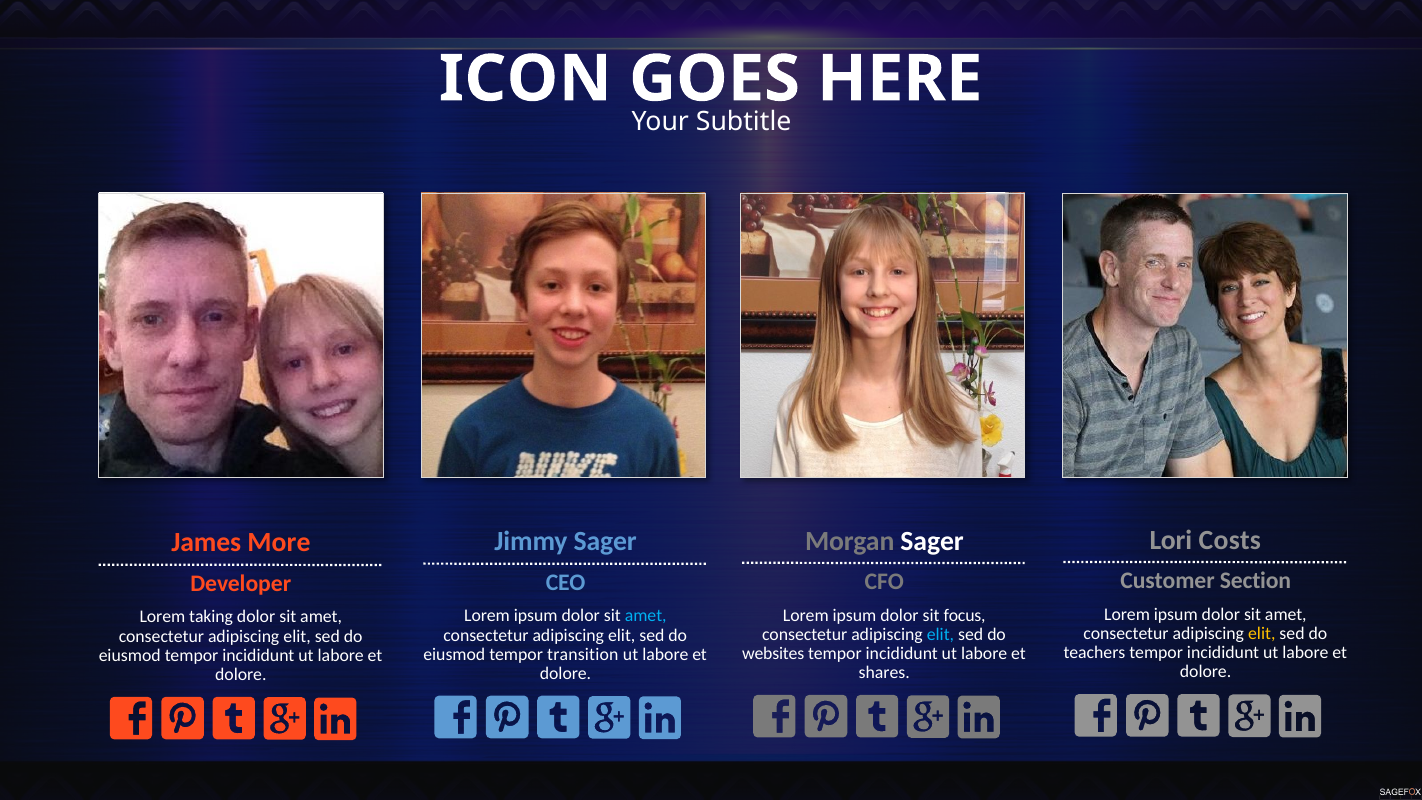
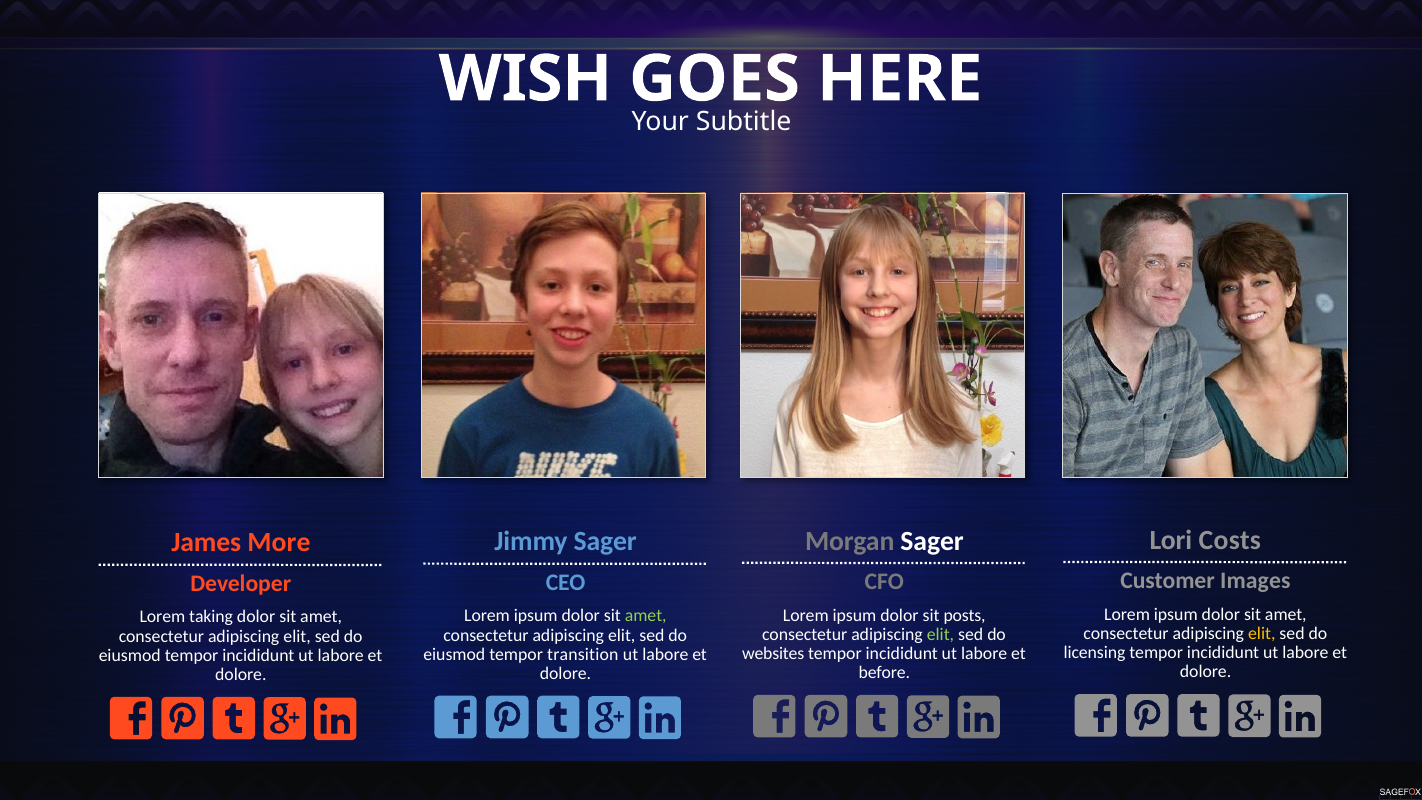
ICON: ICON -> WISH
Section: Section -> Images
focus: focus -> posts
amet at (646, 616) colour: light blue -> light green
elit at (940, 634) colour: light blue -> light green
teachers: teachers -> licensing
shares: shares -> before
